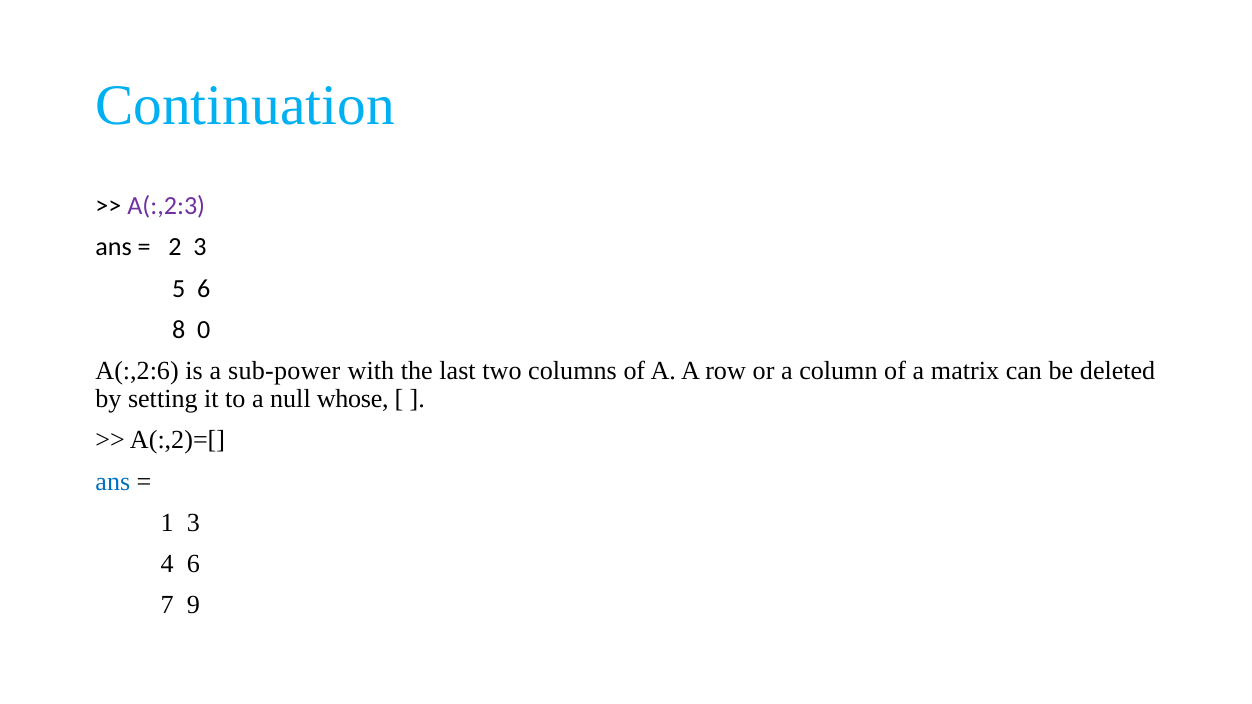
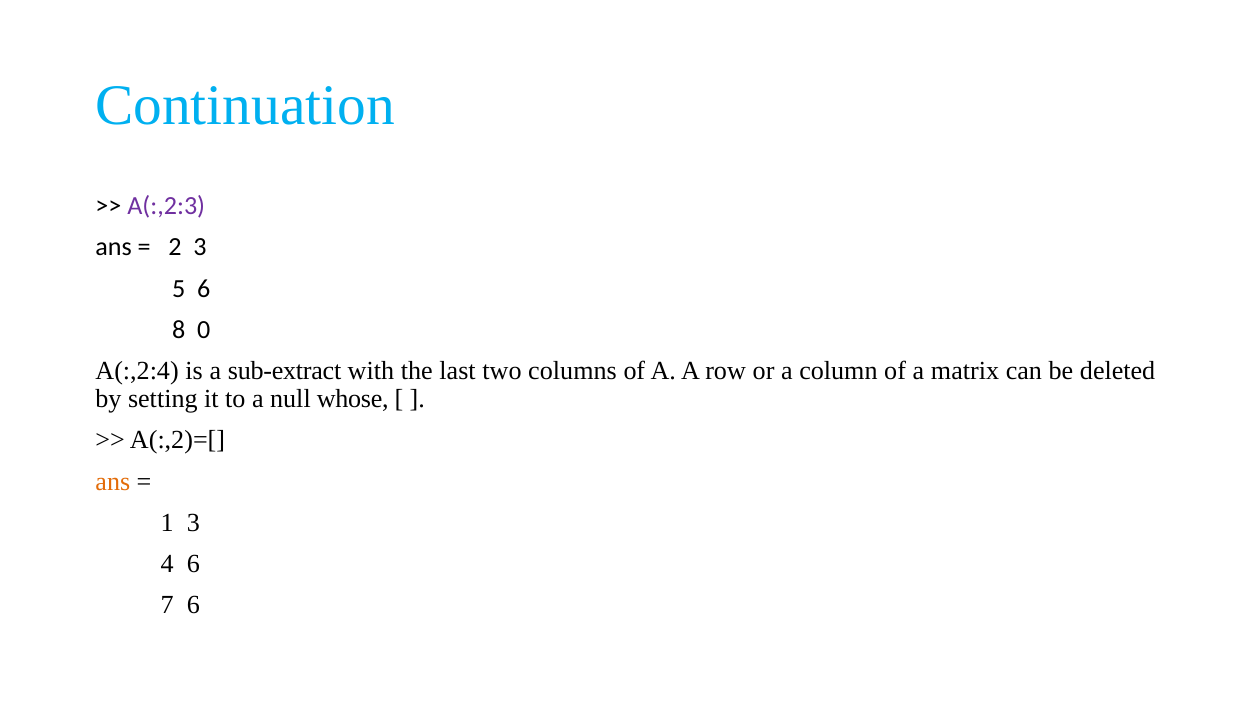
A(:,2:6: A(:,2:6 -> A(:,2:4
sub-power: sub-power -> sub-extract
ans at (113, 482) colour: blue -> orange
7 9: 9 -> 6
